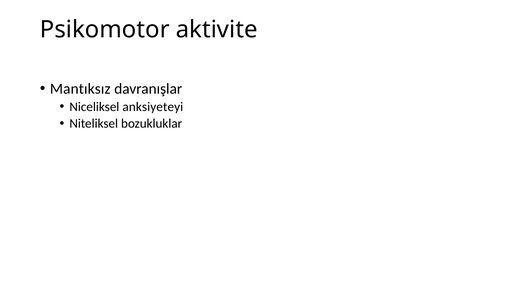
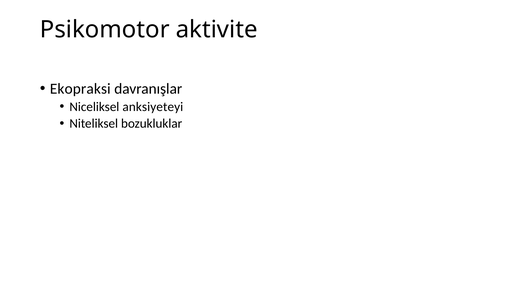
Mantıksız: Mantıksız -> Ekopraksi
